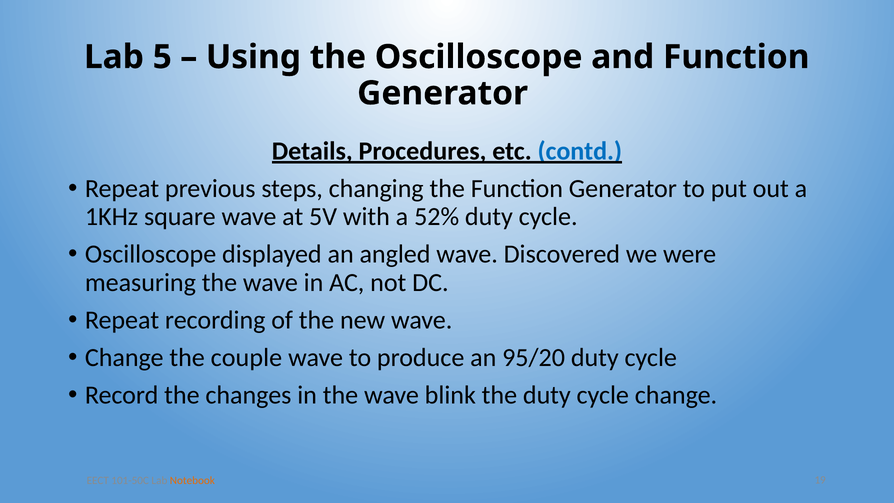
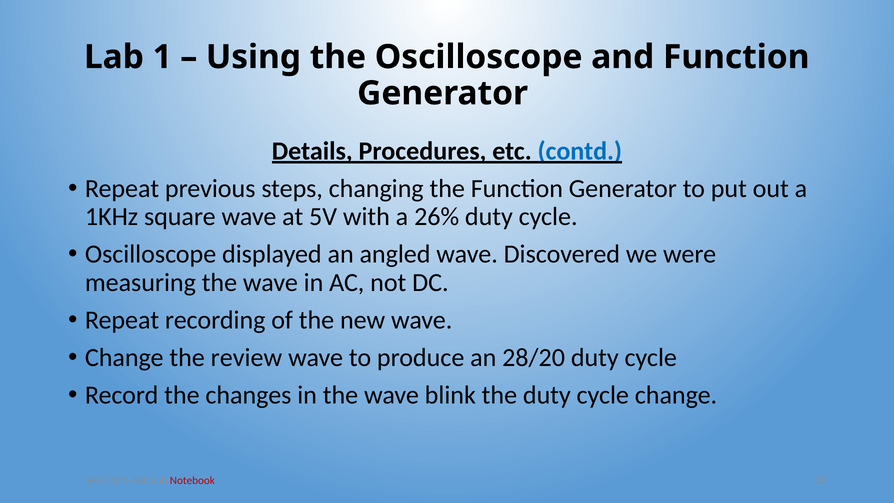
5: 5 -> 1
52%: 52% -> 26%
couple: couple -> review
95/20: 95/20 -> 28/20
Notebook colour: orange -> red
